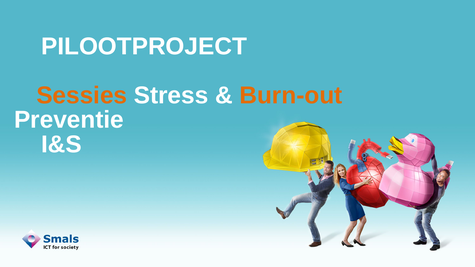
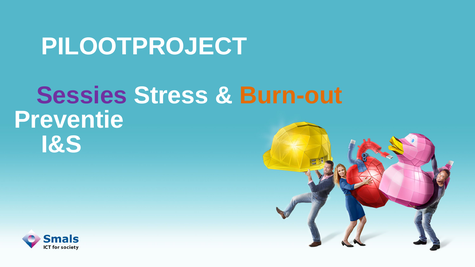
Sessies colour: orange -> purple
